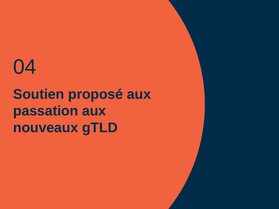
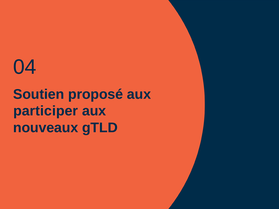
passation: passation -> participer
